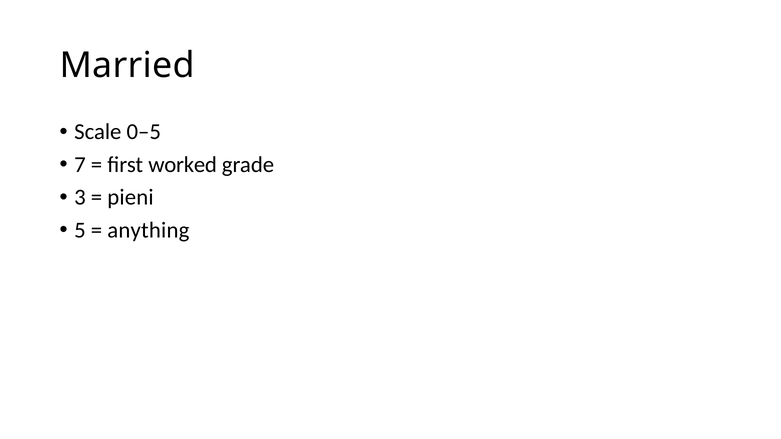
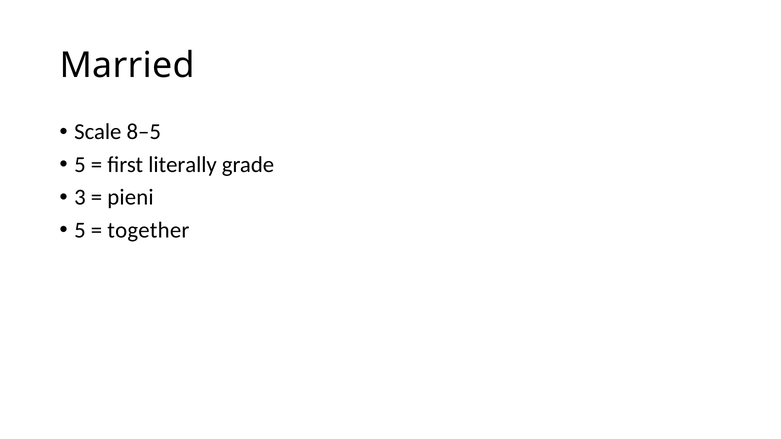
0–5: 0–5 -> 8–5
7 at (80, 165): 7 -> 5
worked: worked -> literally
anything: anything -> together
